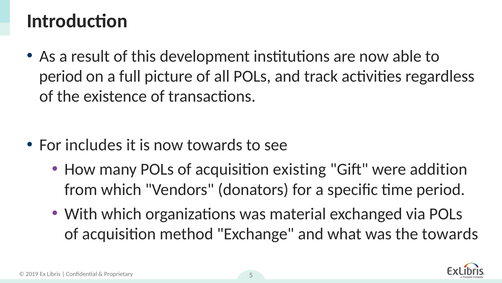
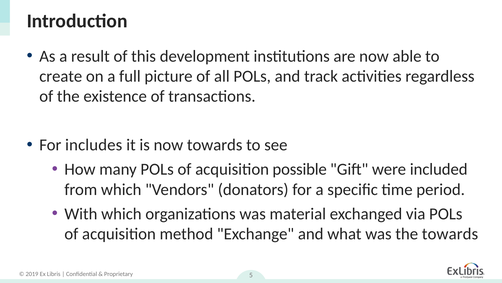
period at (61, 76): period -> create
existing: existing -> possible
addition: addition -> included
